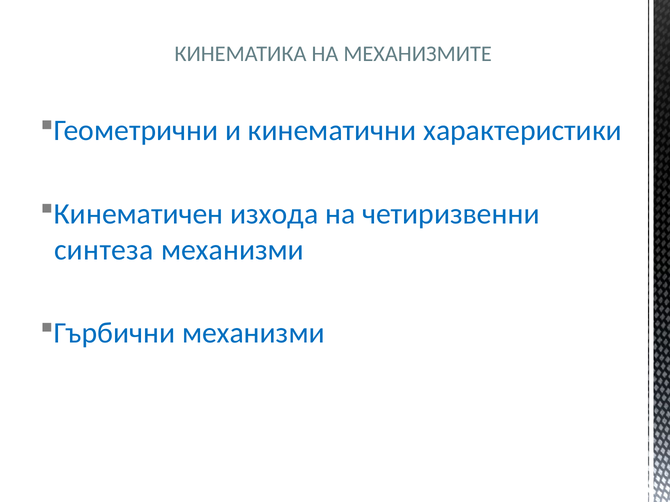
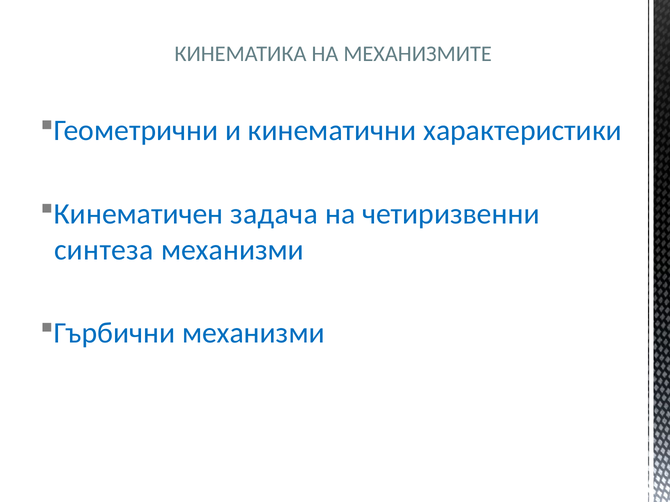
изхода: изхода -> задача
